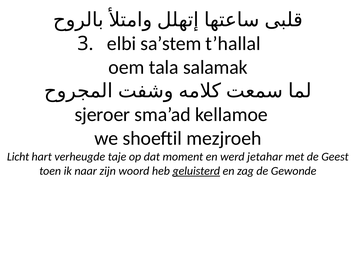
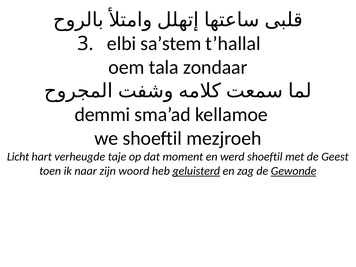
salamak: salamak -> zondaar
sjeroer: sjeroer -> demmi
werd jetahar: jetahar -> shoeftil
Gewonde underline: none -> present
